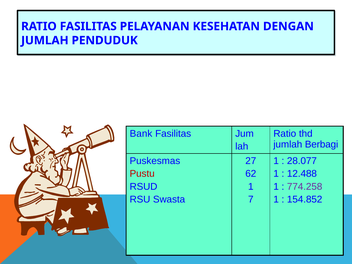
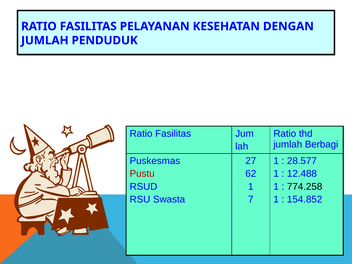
Bank at (141, 134): Bank -> Ratio
28.077: 28.077 -> 28.577
774.258 colour: purple -> black
